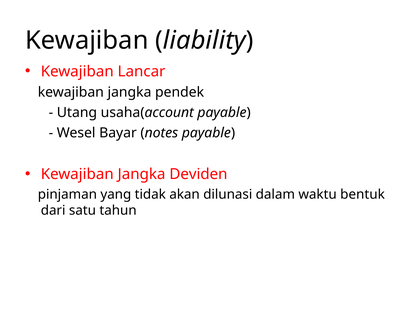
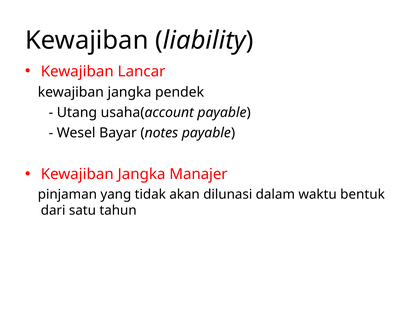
Deviden: Deviden -> Manajer
